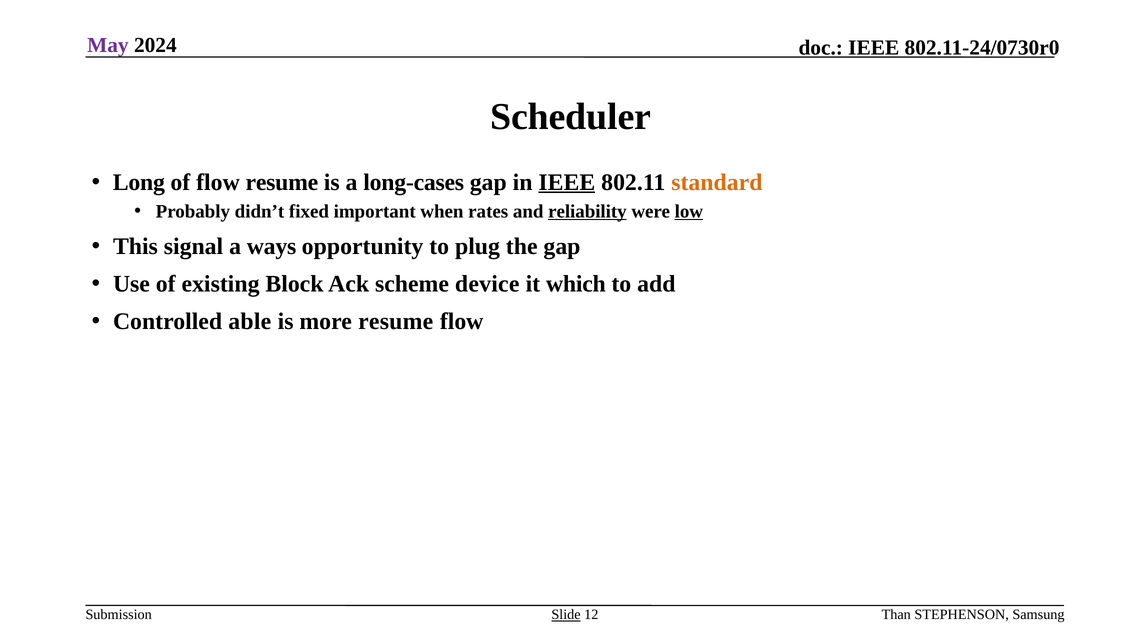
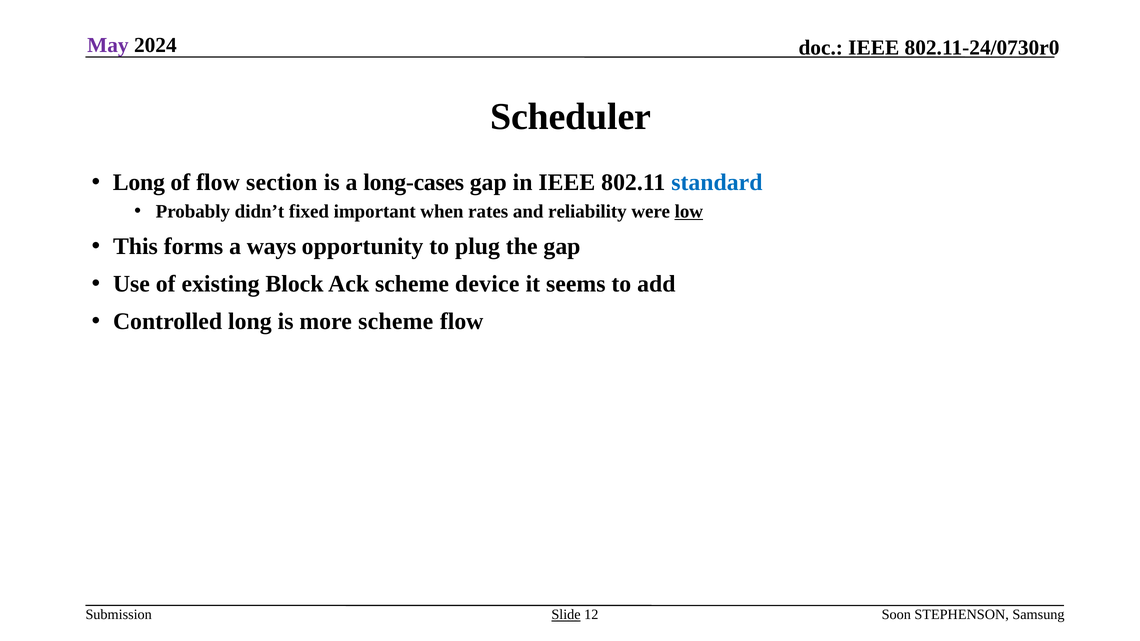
flow resume: resume -> section
IEEE at (567, 182) underline: present -> none
standard colour: orange -> blue
reliability underline: present -> none
signal: signal -> forms
which: which -> seems
Controlled able: able -> long
more resume: resume -> scheme
Than: Than -> Soon
